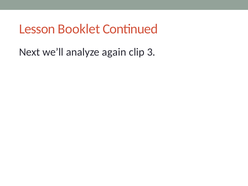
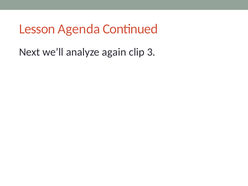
Booklet: Booklet -> Agenda
